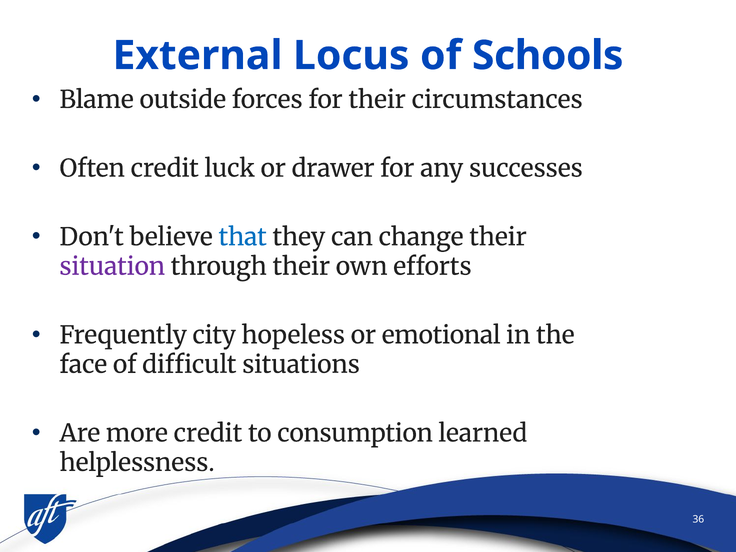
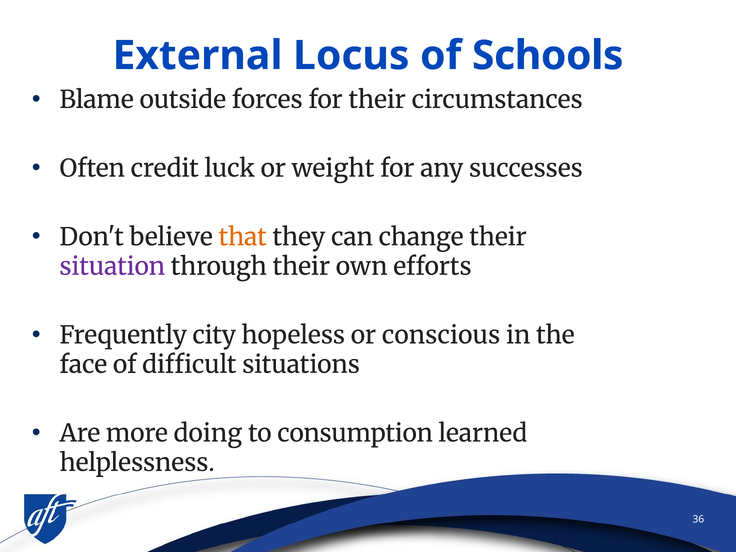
drawer: drawer -> weight
that colour: blue -> orange
emotional: emotional -> conscious
more credit: credit -> doing
